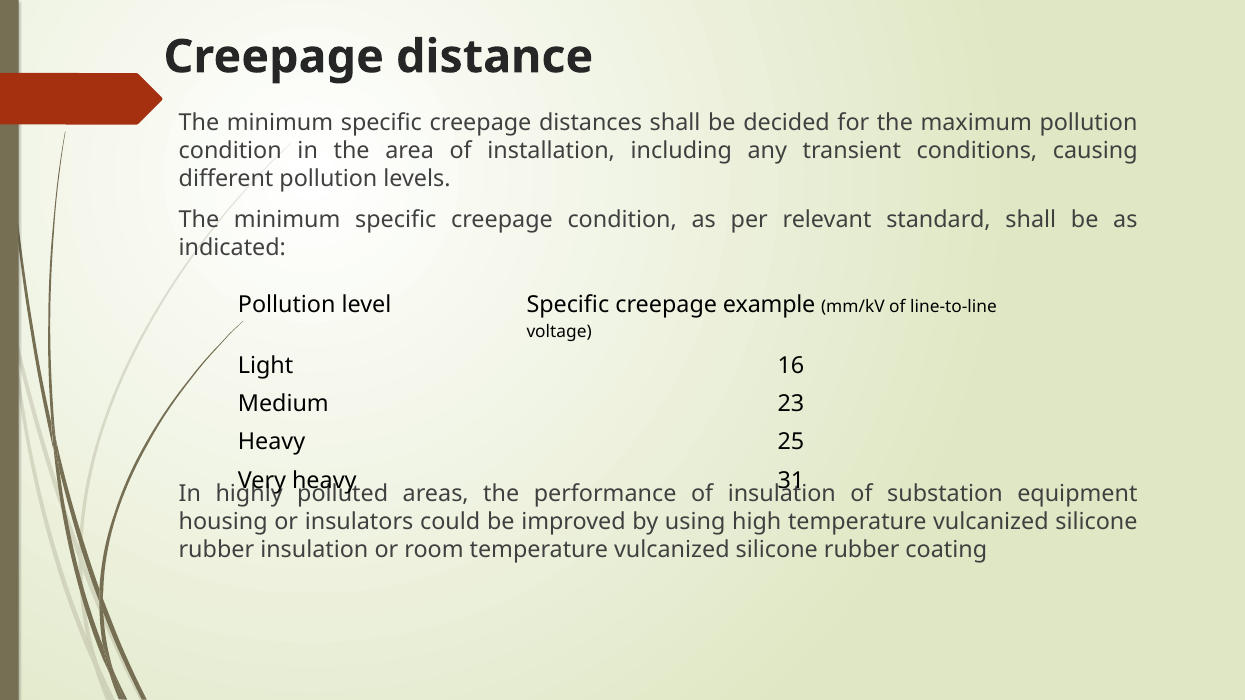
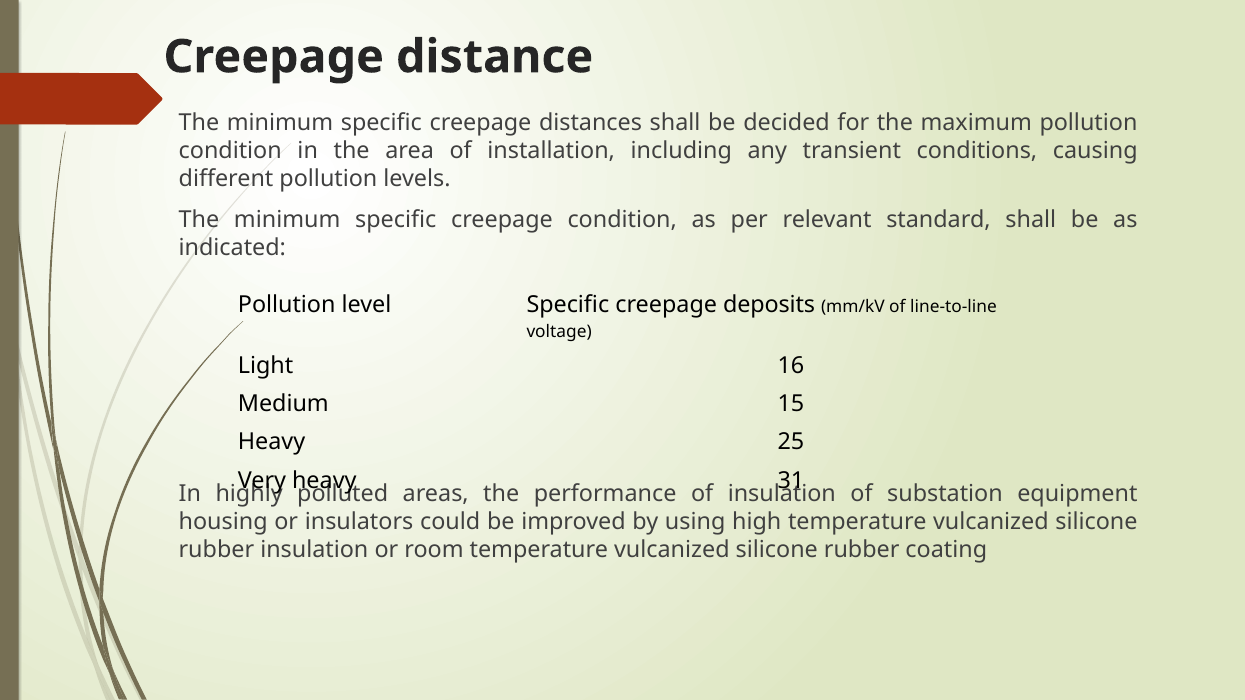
example: example -> deposits
23: 23 -> 15
